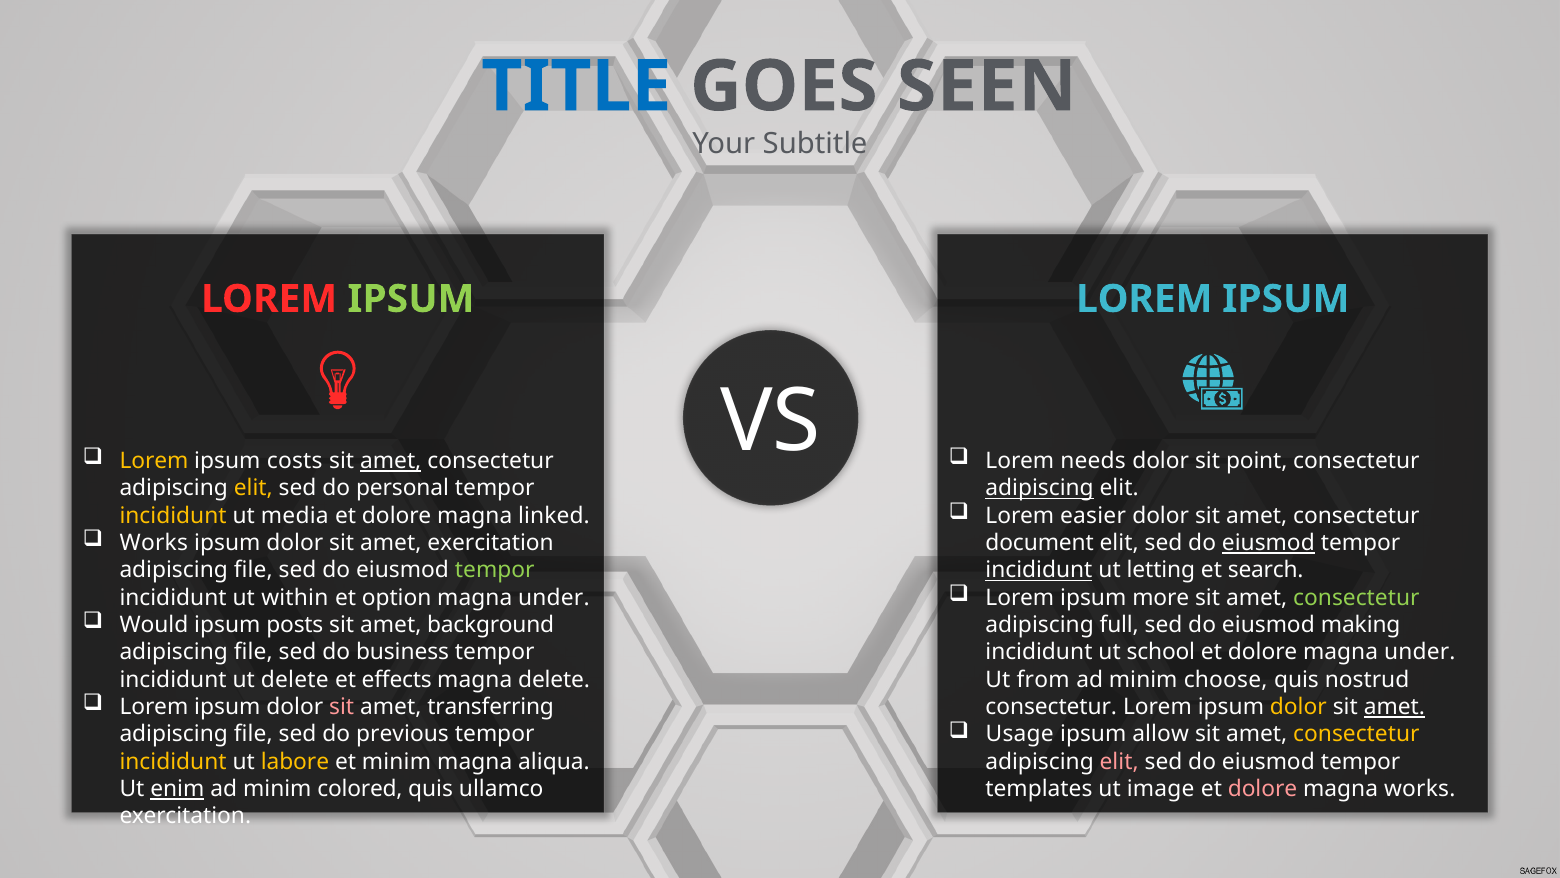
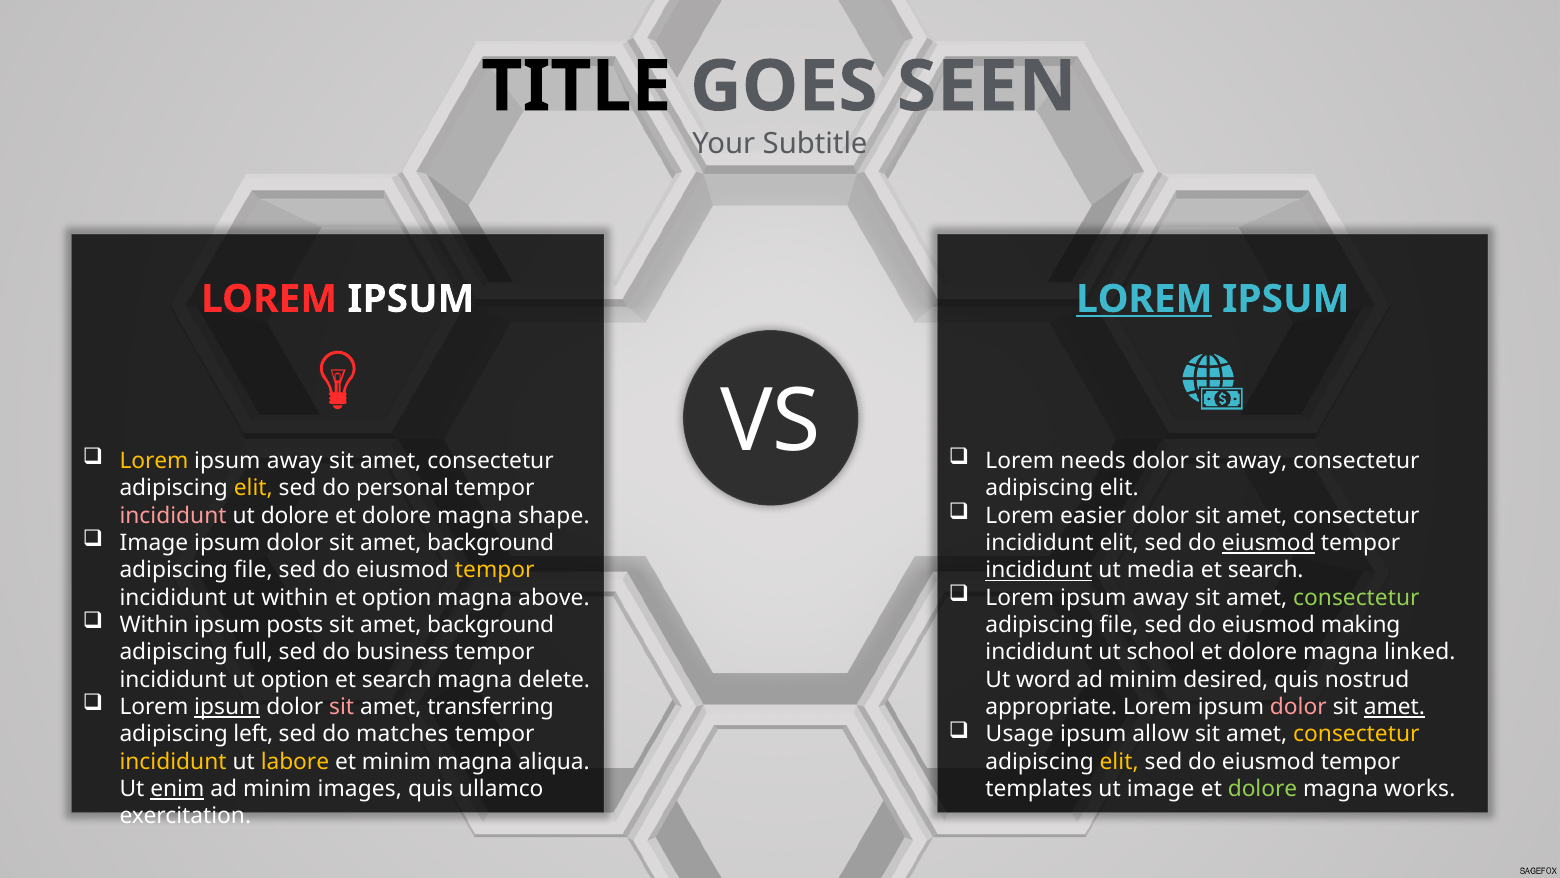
TITLE colour: blue -> black
IPSUM at (411, 299) colour: light green -> white
LOREM at (1144, 299) underline: none -> present
costs at (295, 461): costs -> away
amet at (391, 461) underline: present -> none
sit point: point -> away
adipiscing at (1040, 488) underline: present -> none
incididunt at (173, 515) colour: yellow -> pink
ut media: media -> dolore
linked: linked -> shape
Works at (154, 543): Works -> Image
dolor sit amet exercitation: exercitation -> background
document at (1040, 543): document -> incididunt
tempor at (495, 570) colour: light green -> yellow
letting: letting -> media
more at (1161, 597): more -> away
under at (554, 597): under -> above
Would at (154, 625): Would -> Within
full at (1119, 625): full -> file
file at (253, 652): file -> full
dolore magna under: under -> linked
ut delete: delete -> option
effects at (397, 679): effects -> search
from: from -> word
choose: choose -> desired
ipsum at (227, 707) underline: none -> present
consectetur at (1051, 707): consectetur -> appropriate
dolor at (1298, 707) colour: yellow -> pink
file at (253, 734): file -> left
previous: previous -> matches
elit at (1119, 761) colour: pink -> yellow
colored: colored -> images
dolore at (1263, 789) colour: pink -> light green
